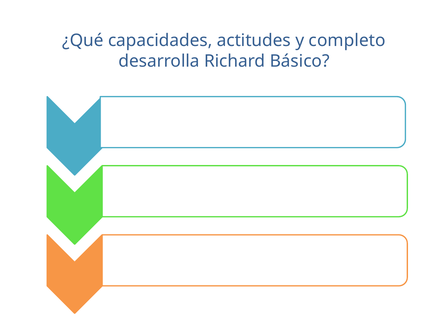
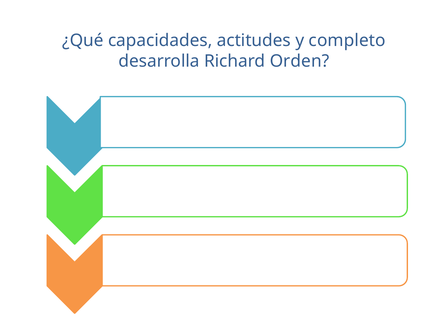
Básico: Básico -> Orden
